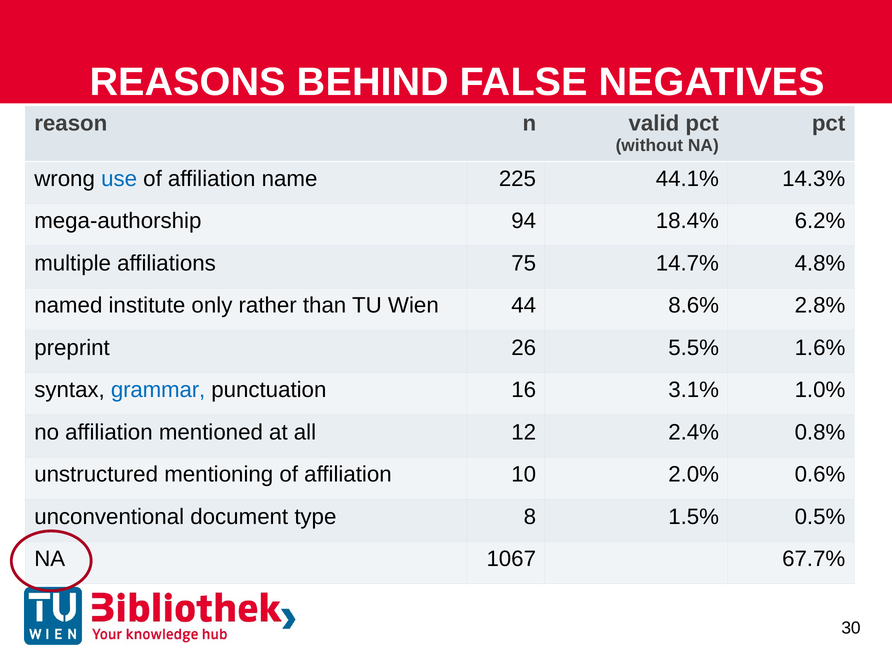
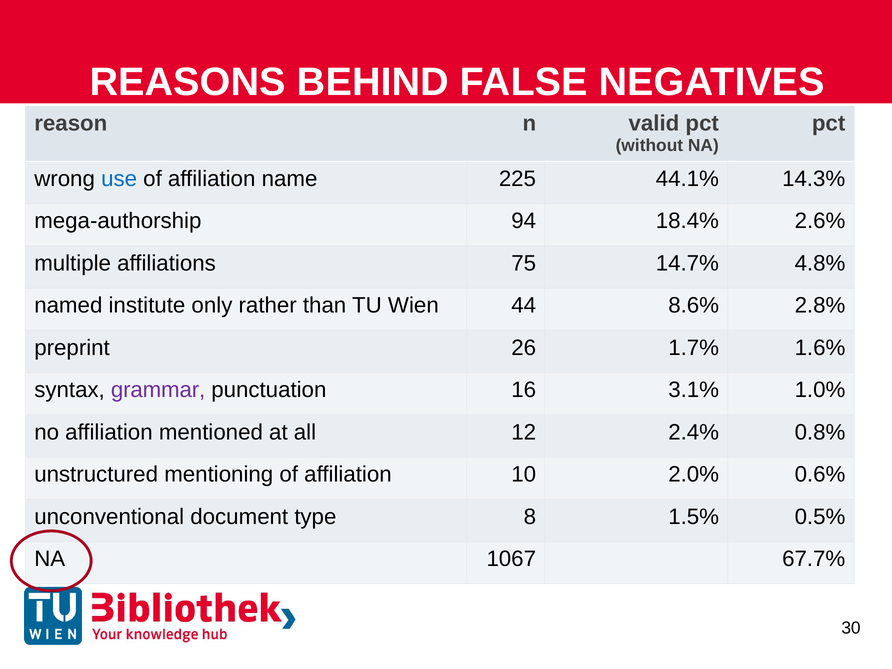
6.2%: 6.2% -> 2.6%
5.5%: 5.5% -> 1.7%
grammar colour: blue -> purple
